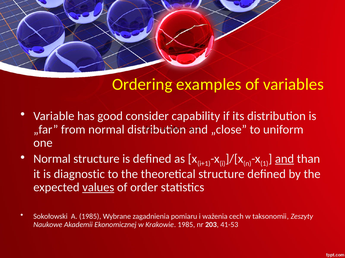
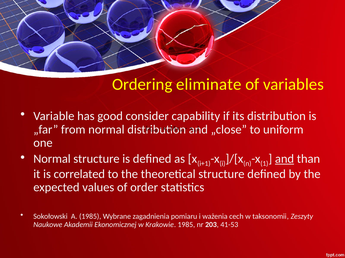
examples: examples -> eliminate
diagnostic: diagnostic -> correlated
values underline: present -> none
